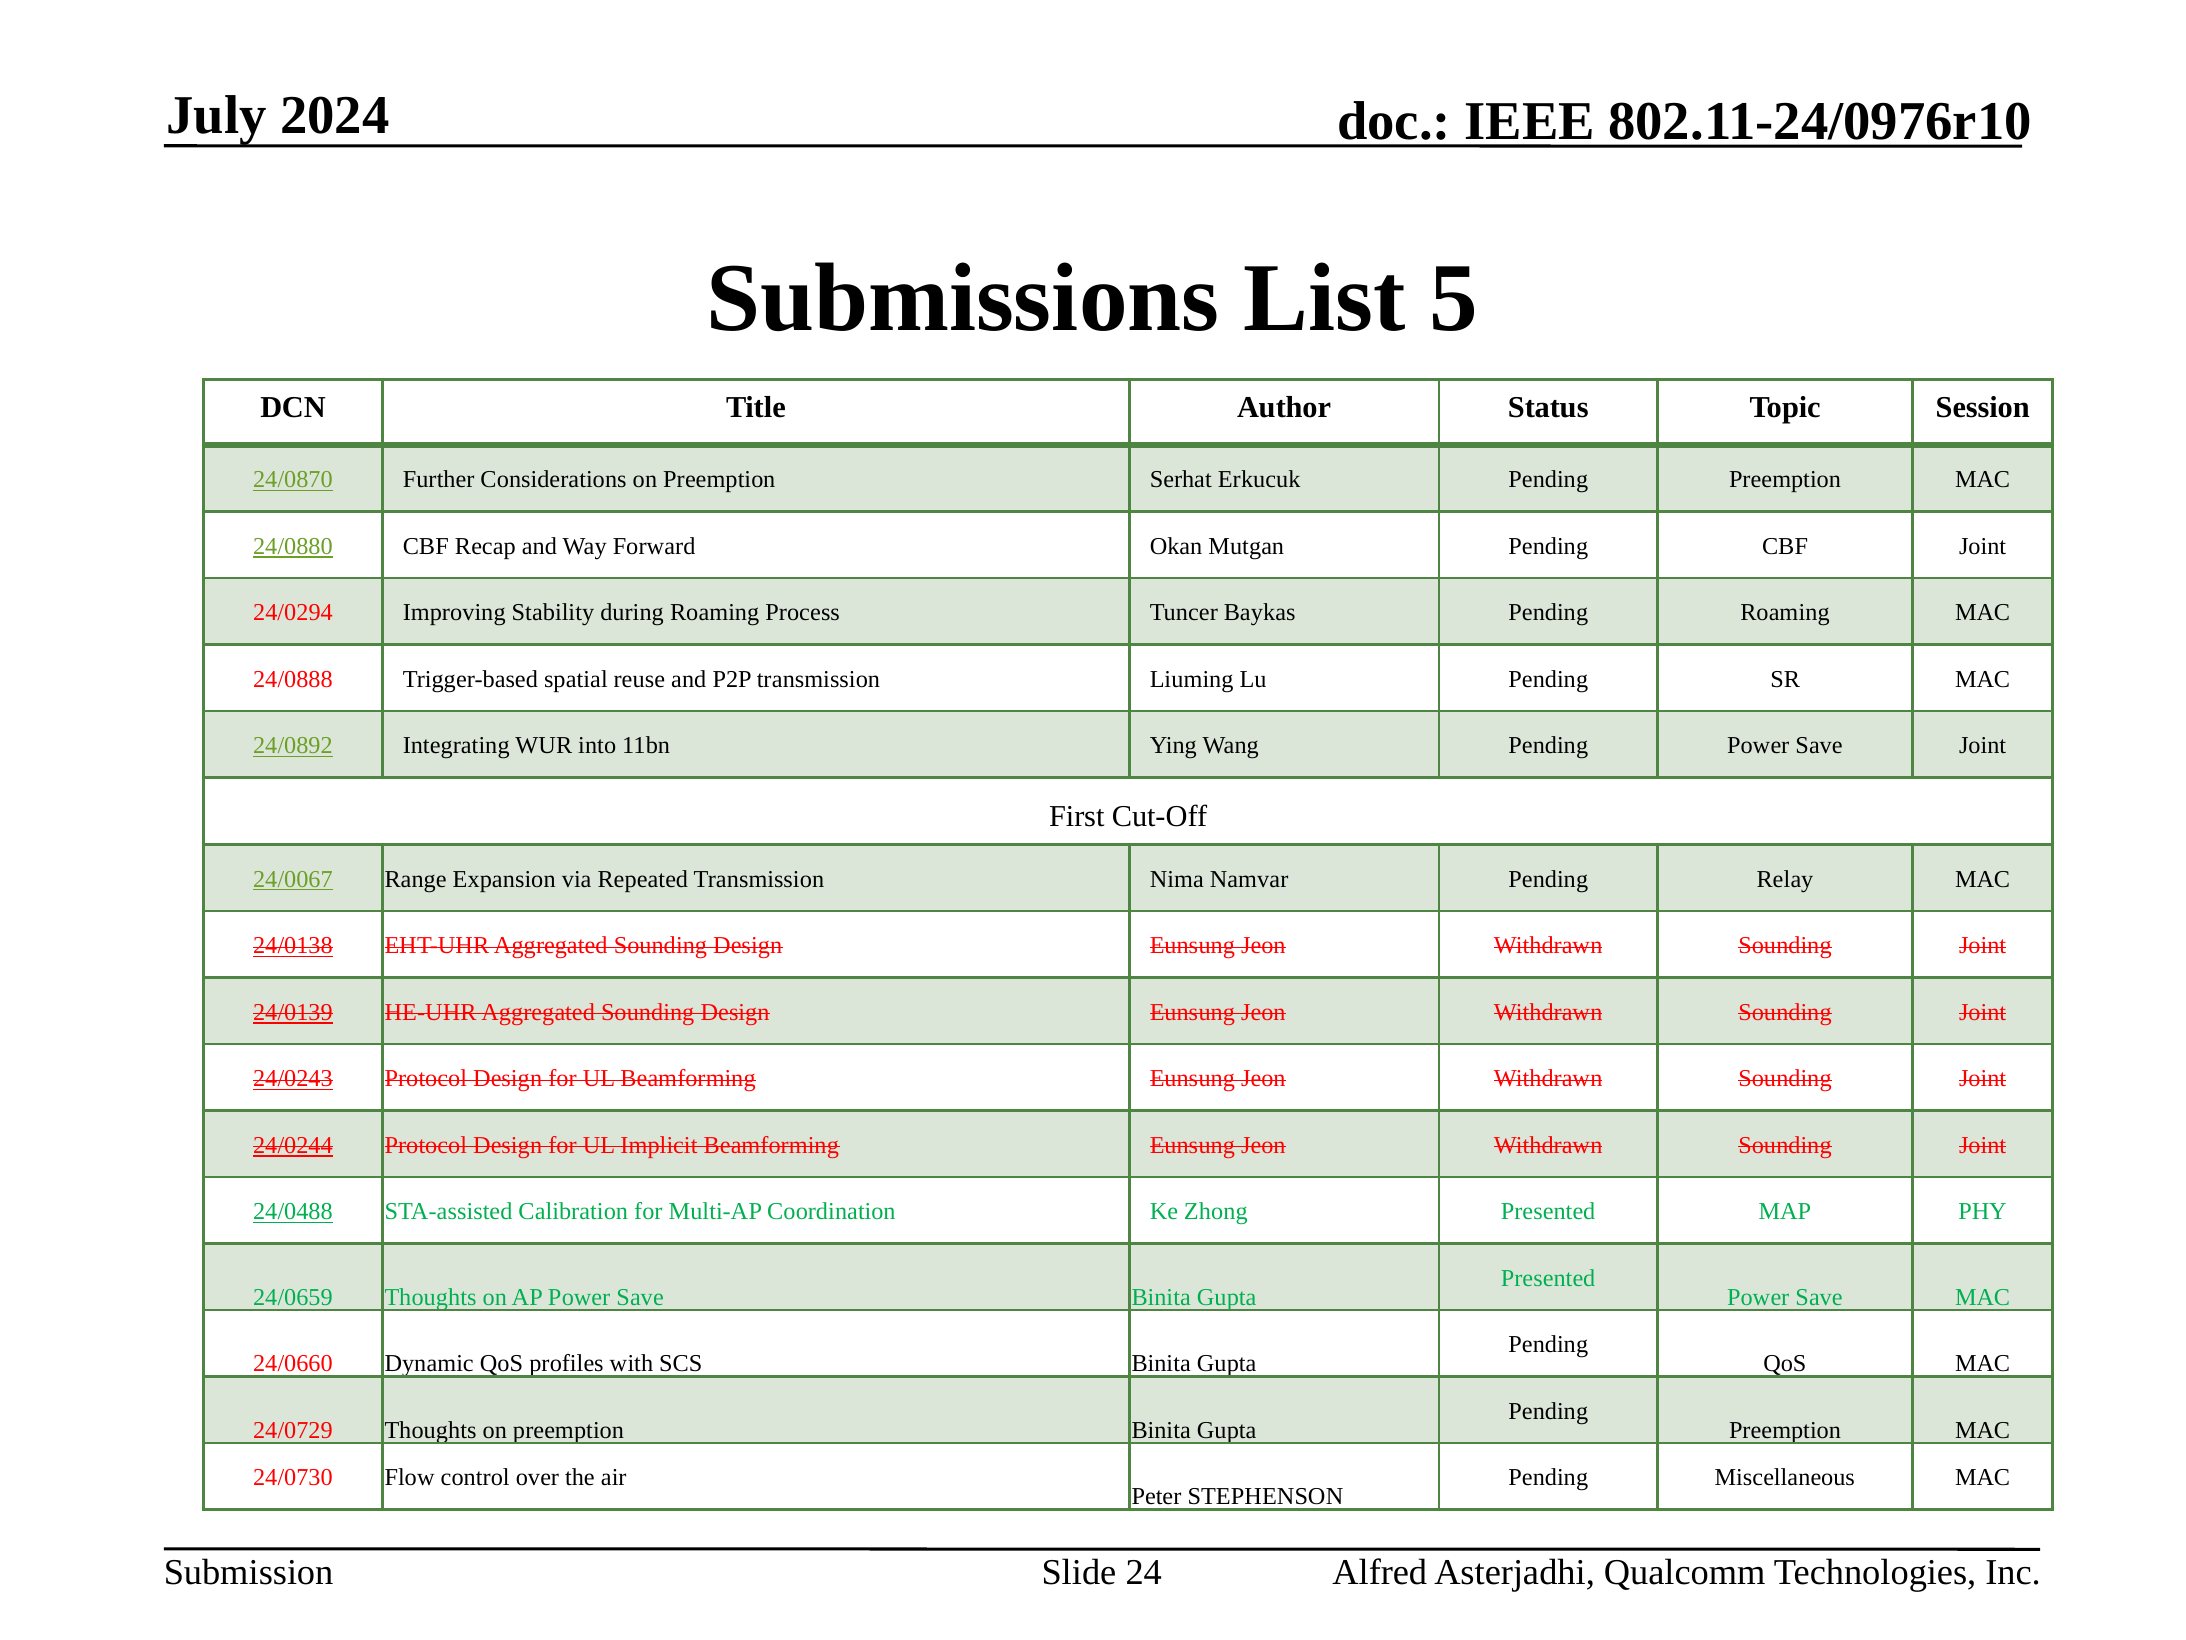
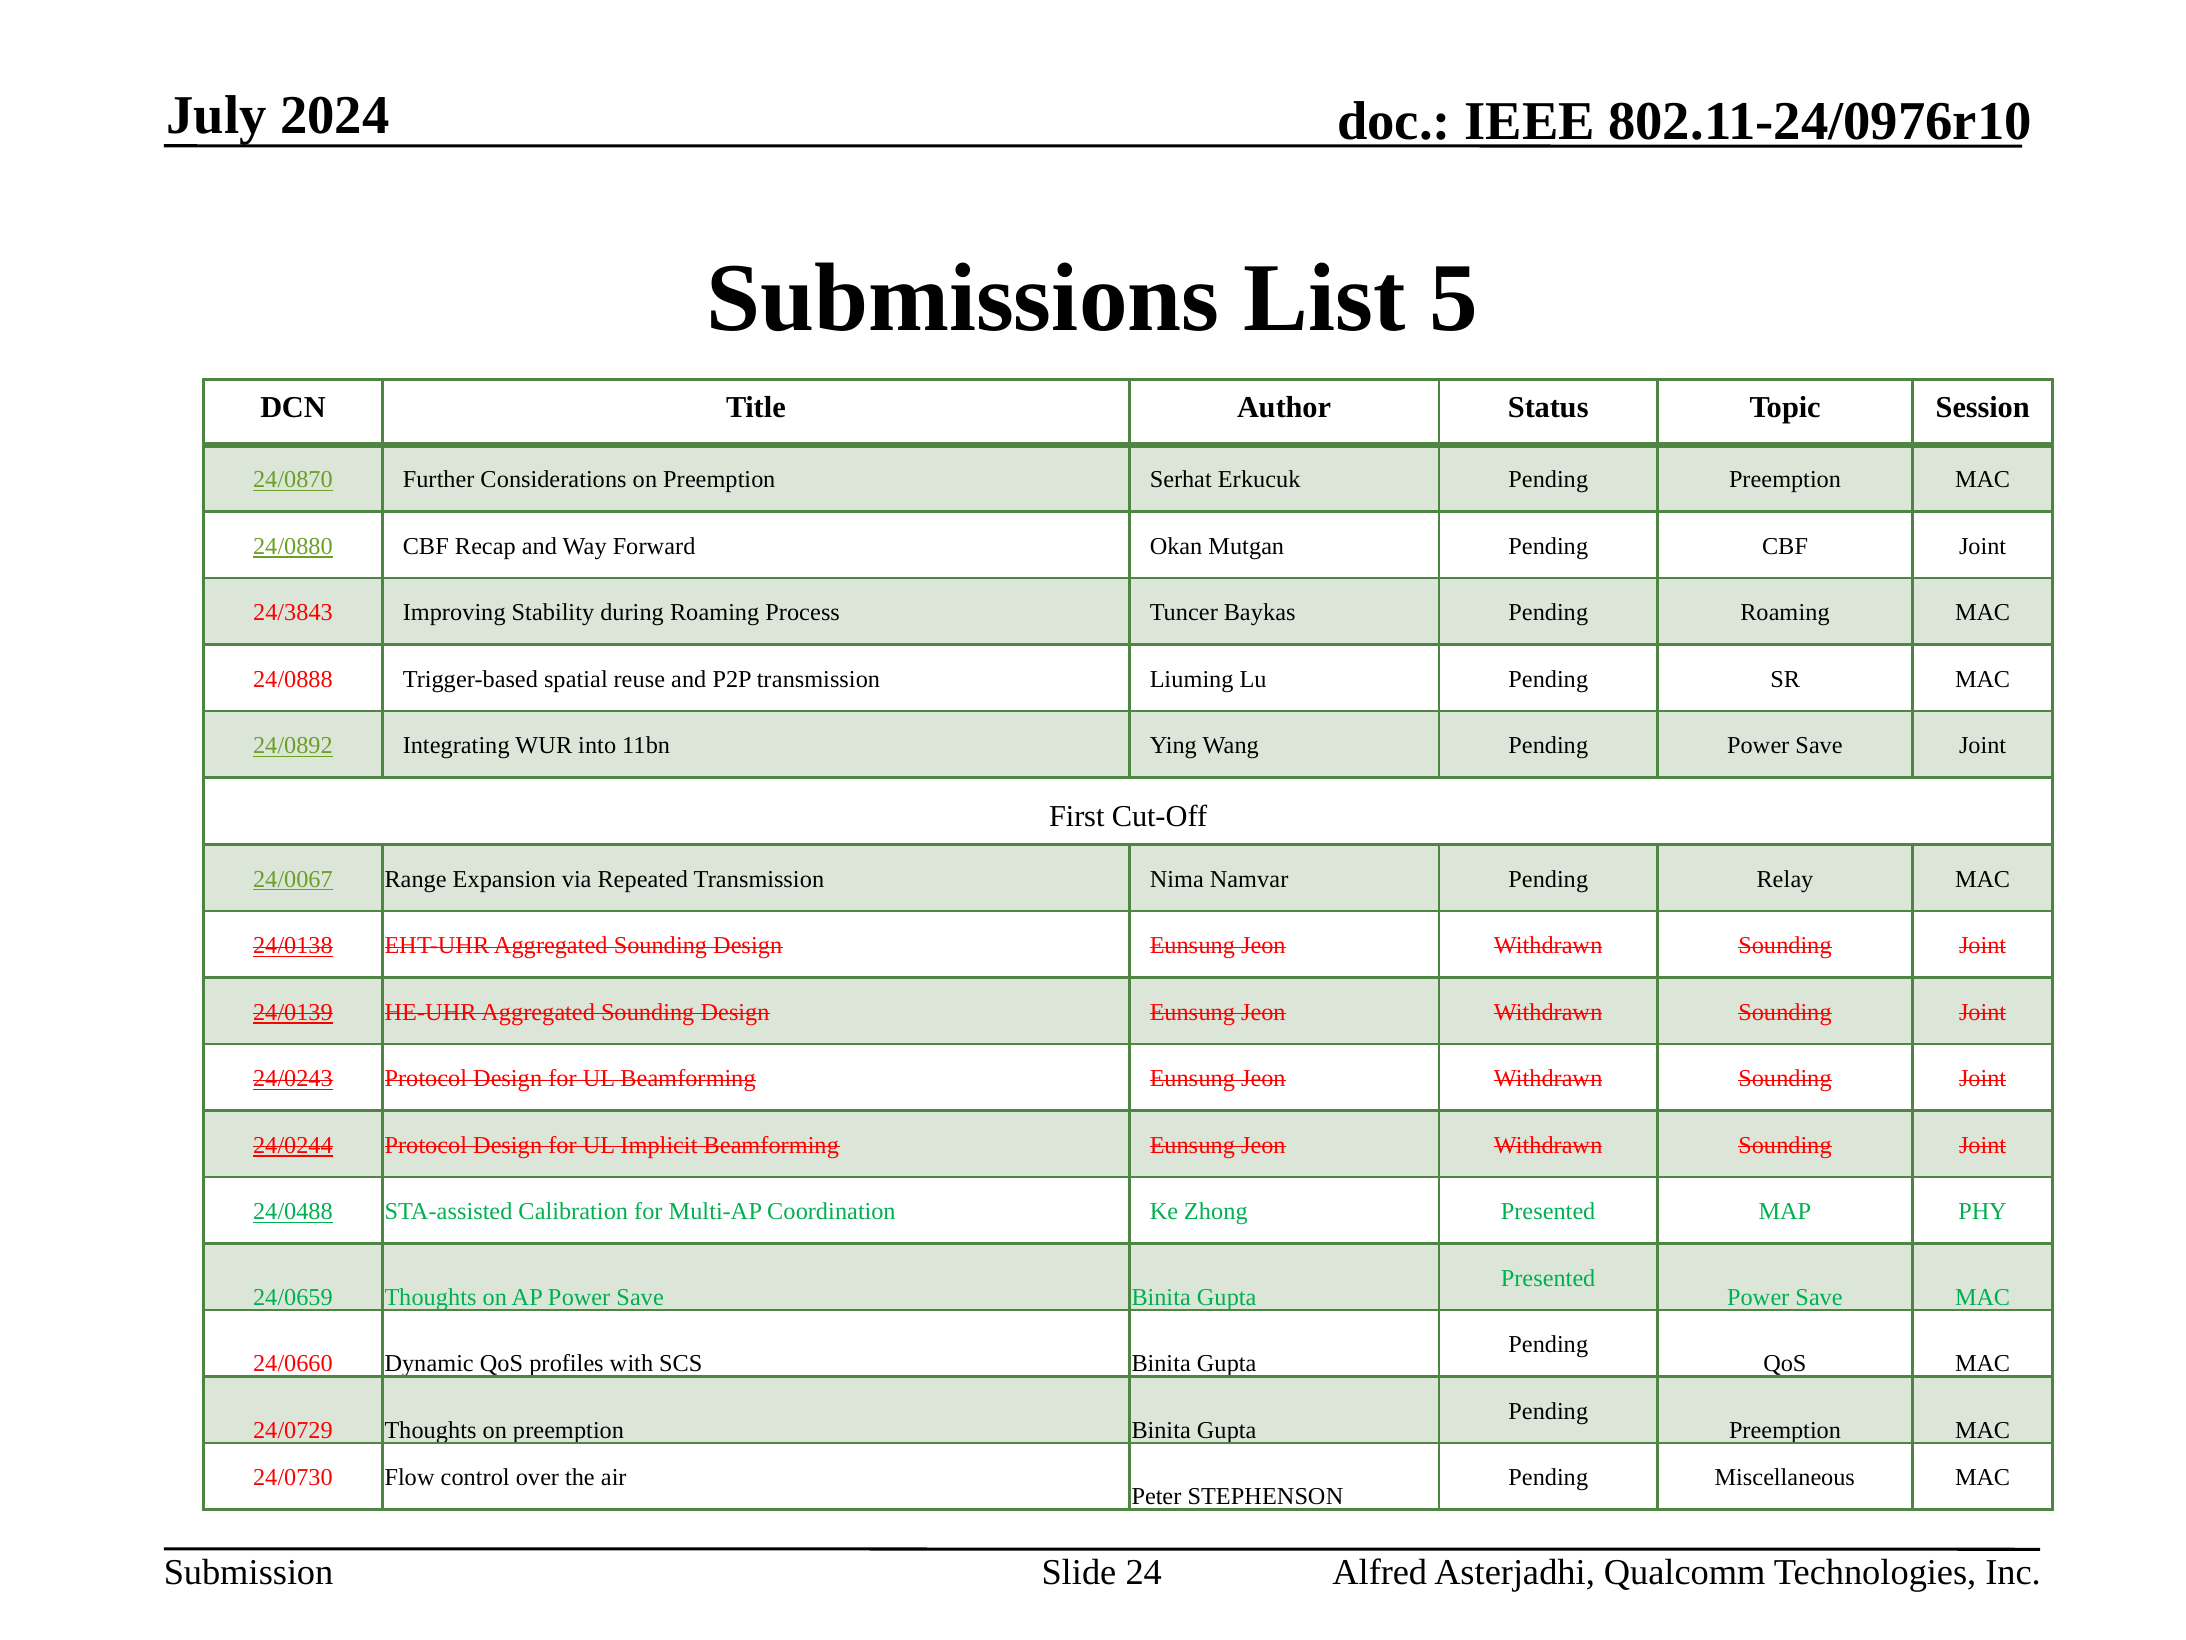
24/0294: 24/0294 -> 24/3843
